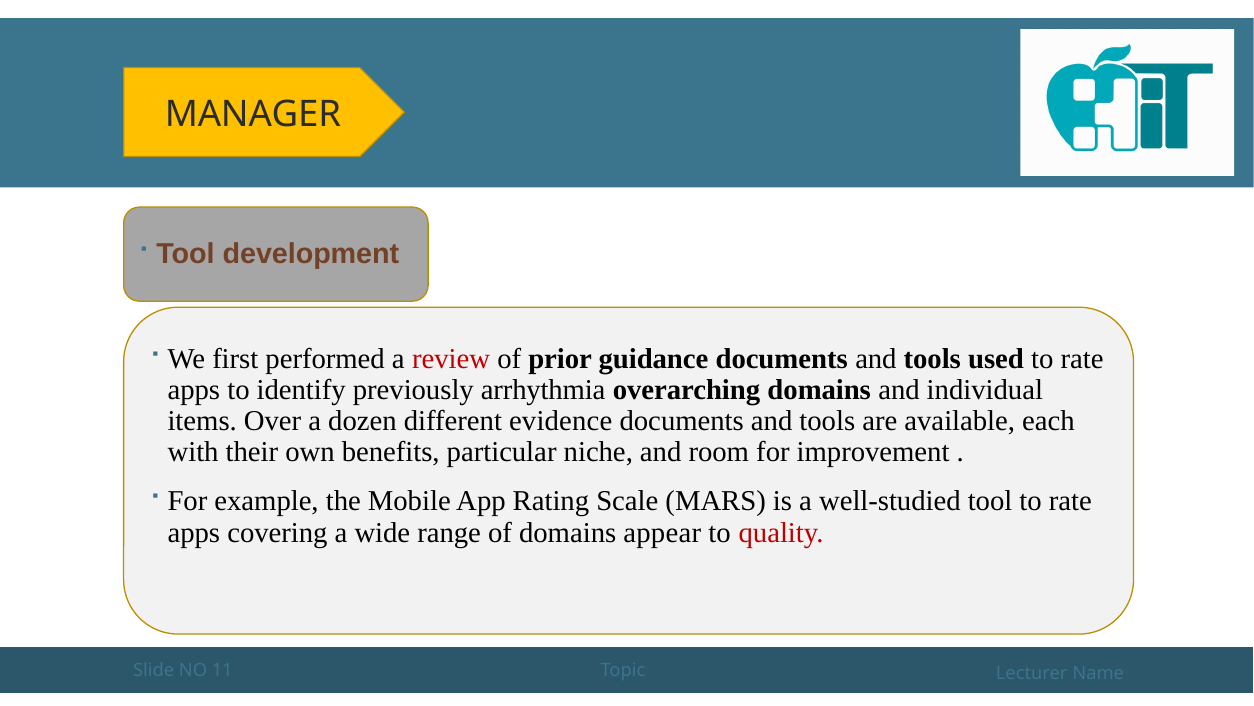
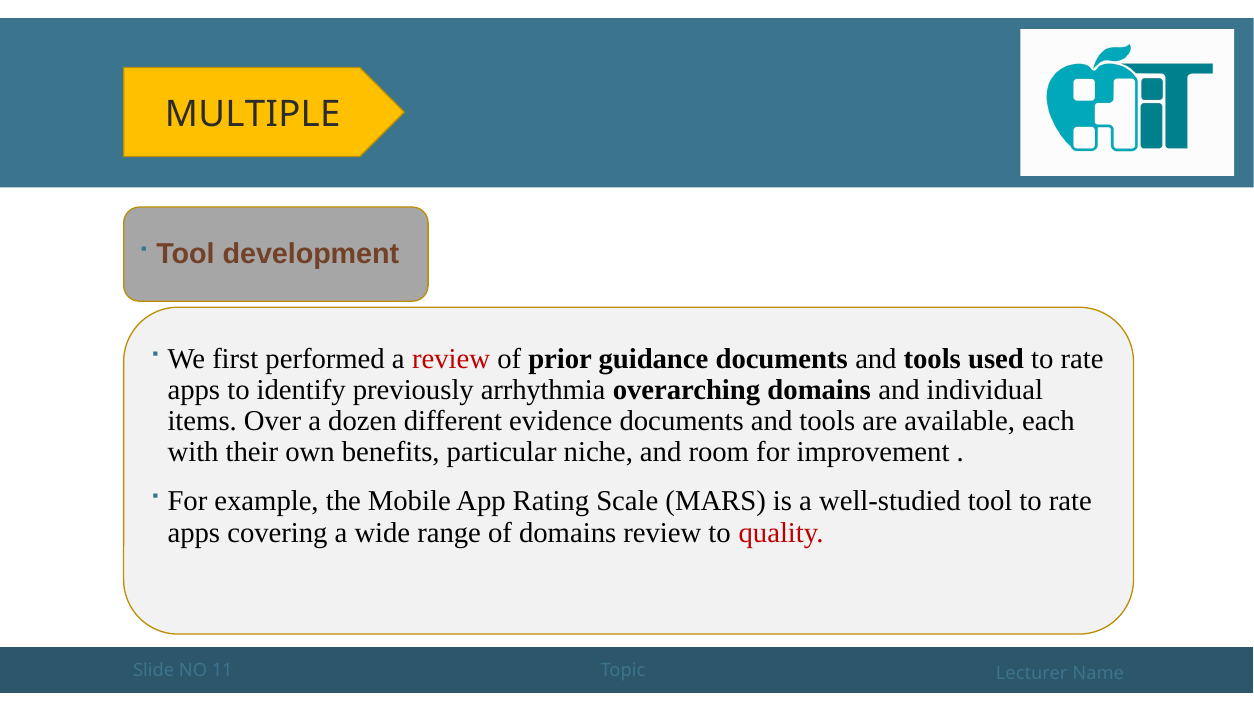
MANAGER: MANAGER -> MULTIPLE
domains appear: appear -> review
